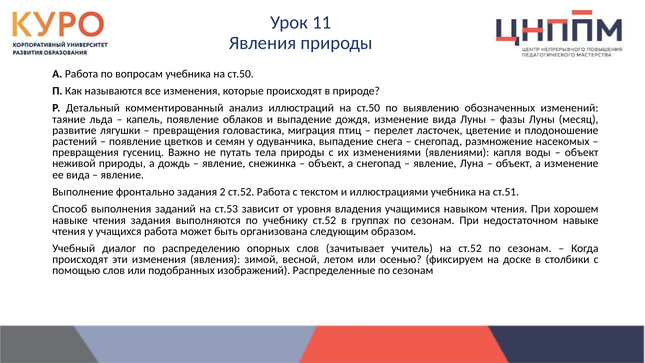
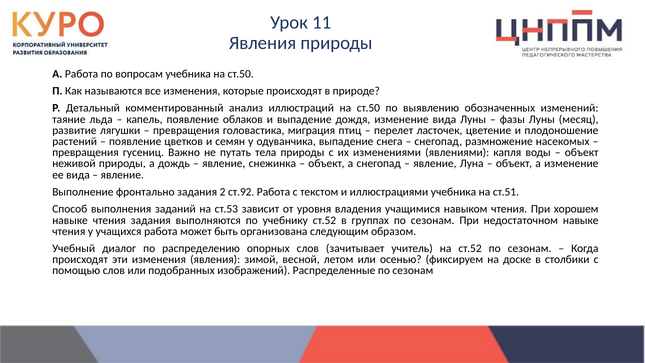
2 ст.52: ст.52 -> ст.92
